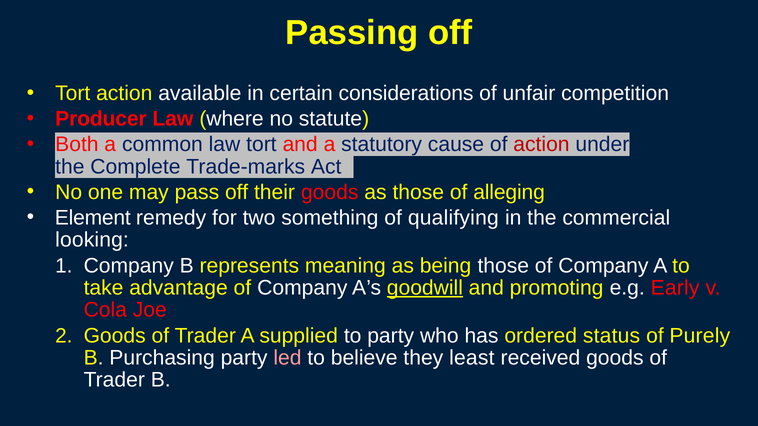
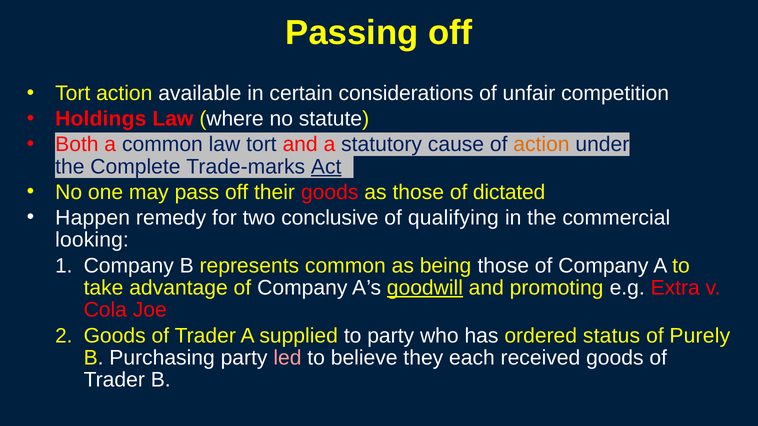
Producer: Producer -> Holdings
action at (541, 145) colour: red -> orange
Act underline: none -> present
alleging: alleging -> dictated
Element: Element -> Happen
something: something -> conclusive
represents meaning: meaning -> common
Early: Early -> Extra
least: least -> each
